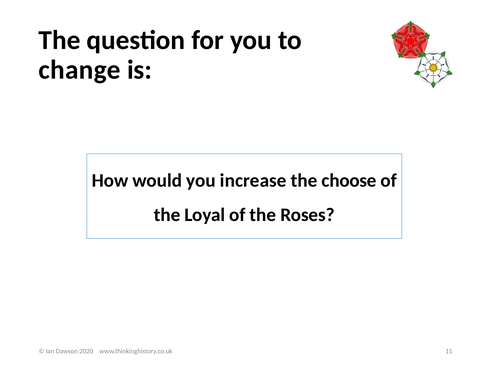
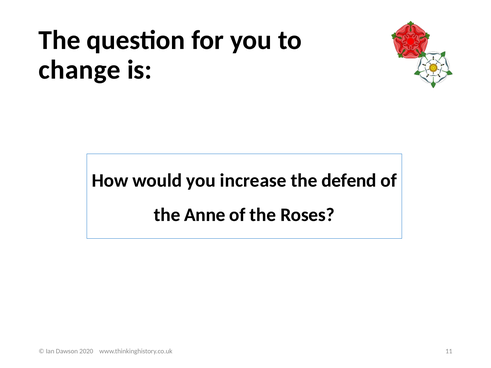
choose: choose -> defend
Loyal: Loyal -> Anne
